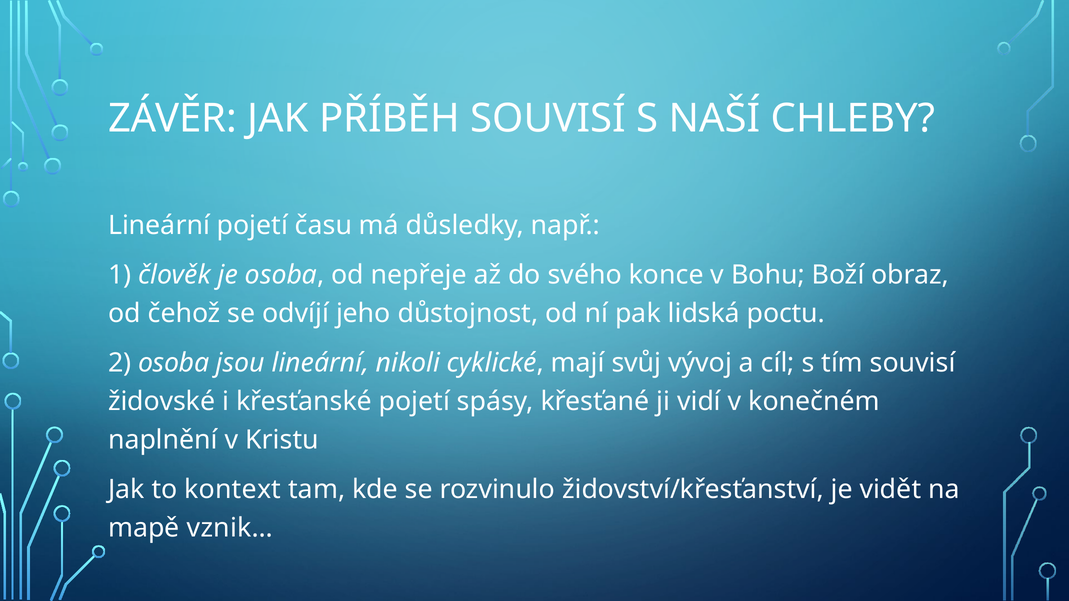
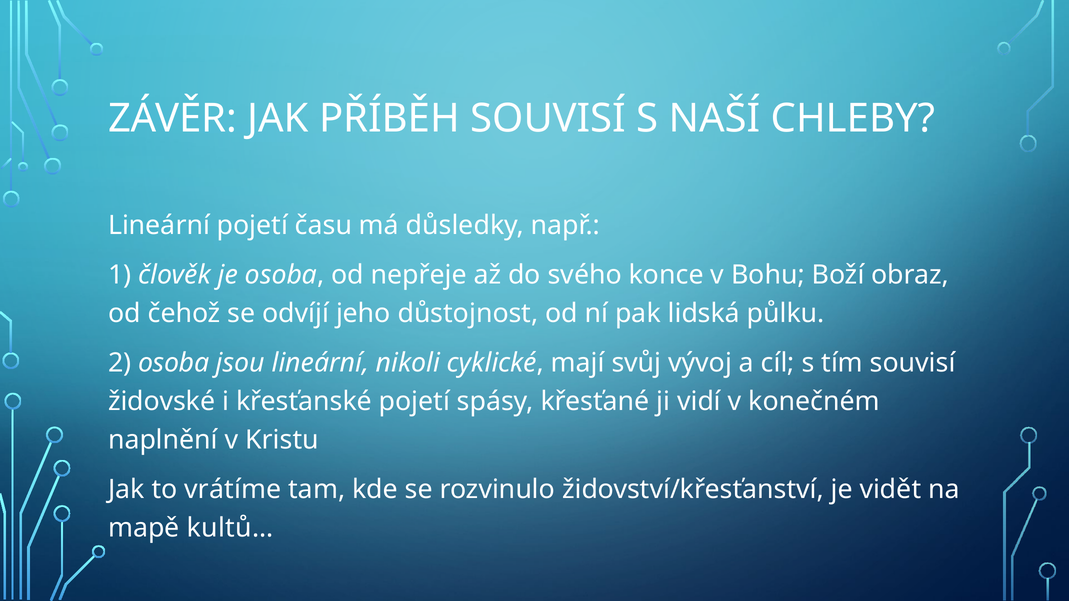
poctu: poctu -> půlku
kontext: kontext -> vrátíme
vznik…: vznik… -> kultů…
